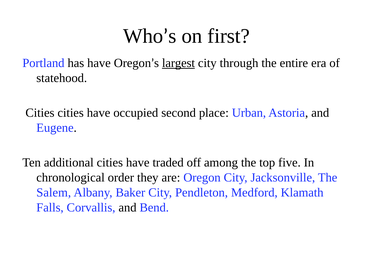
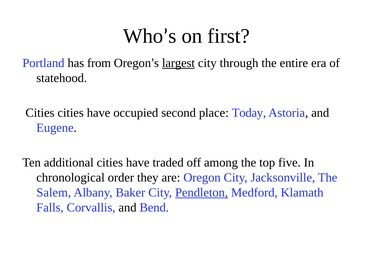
has have: have -> from
Urban: Urban -> Today
Pendleton underline: none -> present
